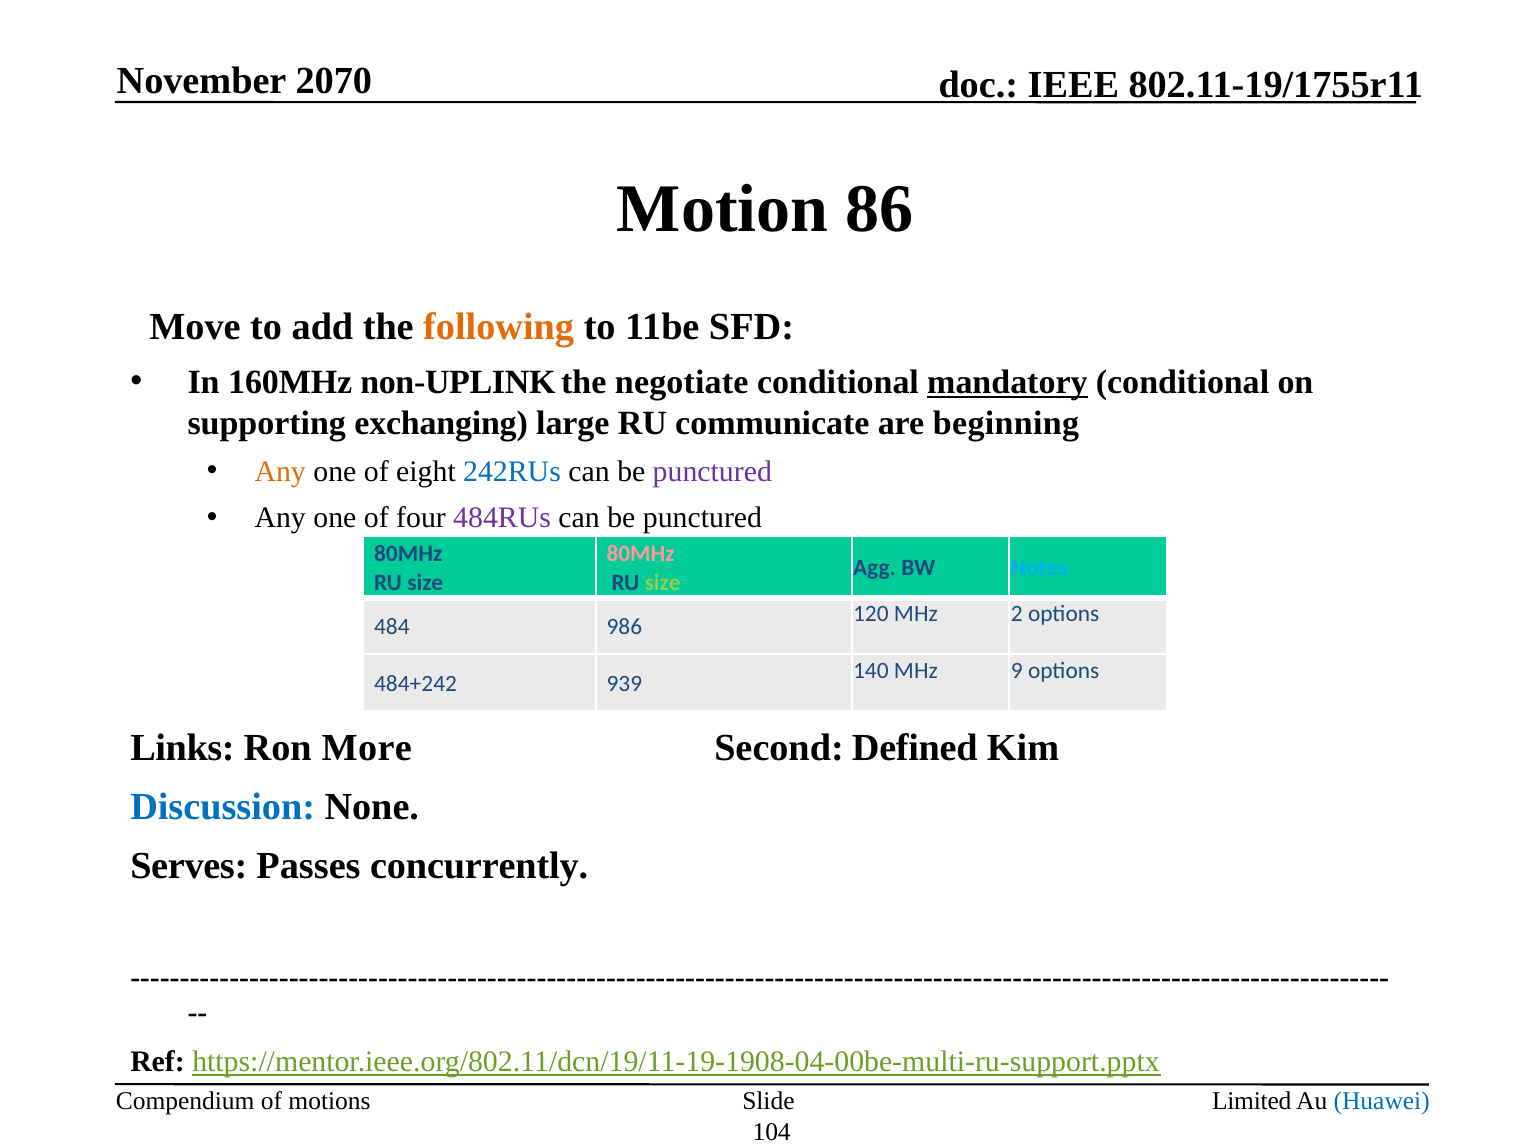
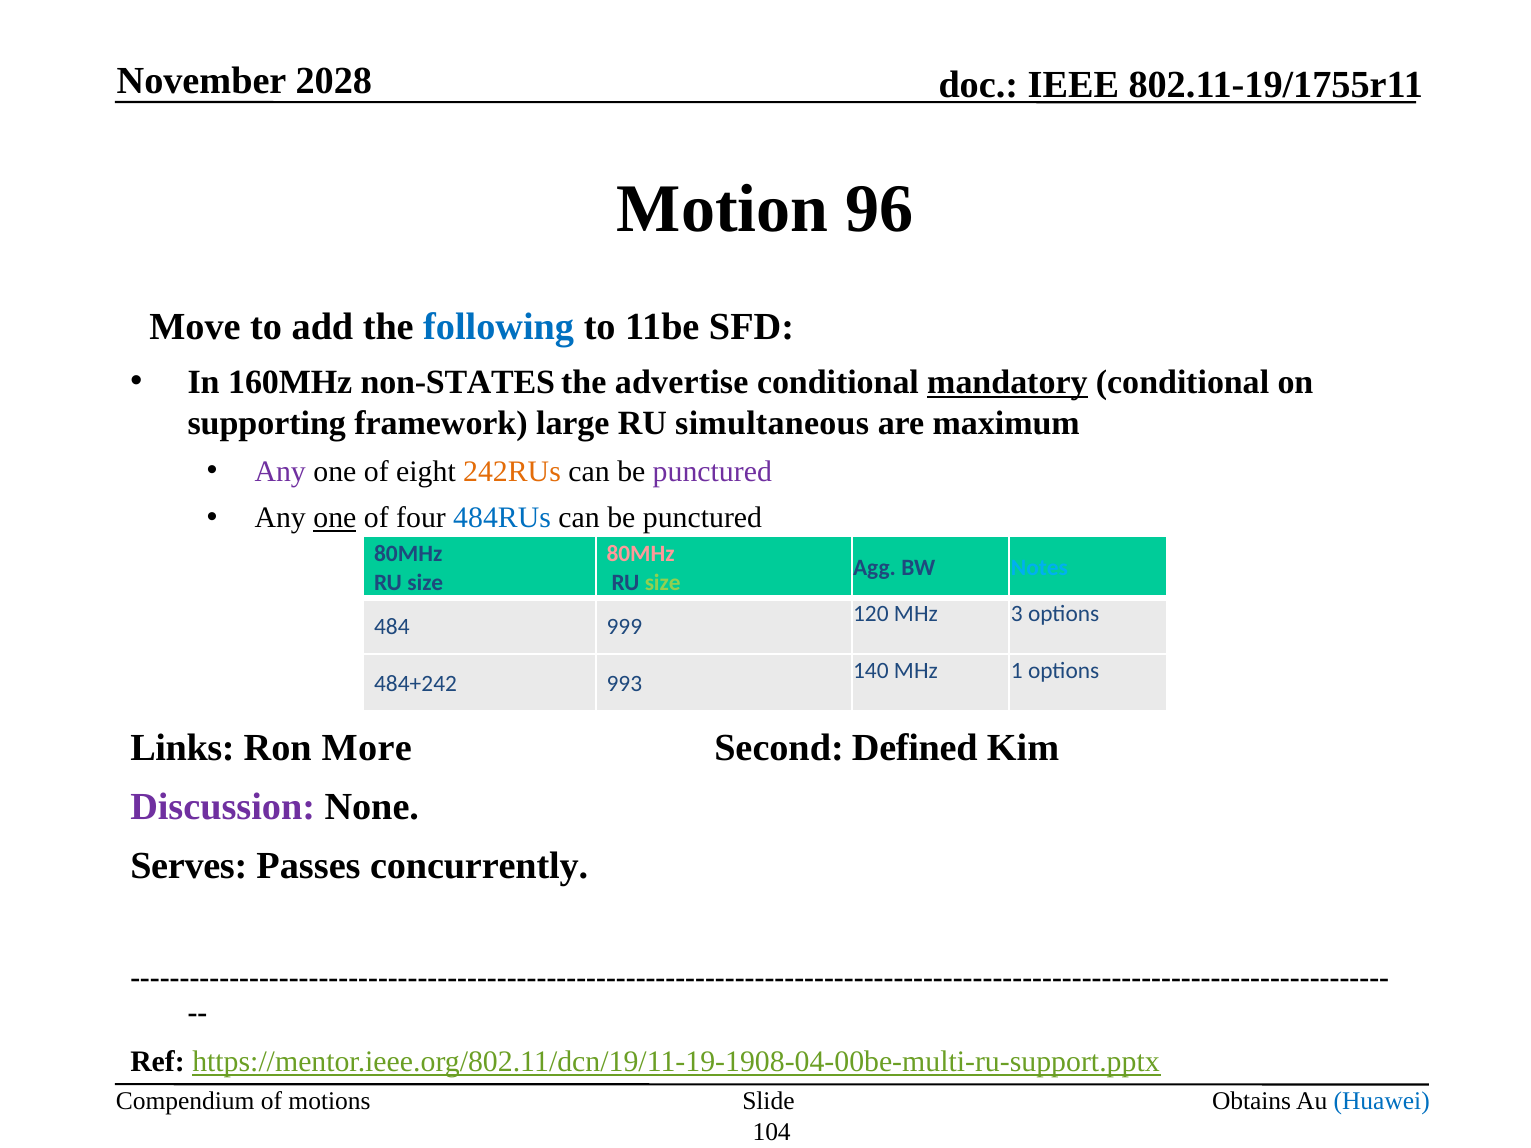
2070: 2070 -> 2028
86: 86 -> 96
following colour: orange -> blue
non-UPLINK: non-UPLINK -> non-STATES
negotiate: negotiate -> advertise
exchanging: exchanging -> framework
communicate: communicate -> simultaneous
beginning: beginning -> maximum
Any at (280, 472) colour: orange -> purple
242RUs colour: blue -> orange
one at (335, 518) underline: none -> present
484RUs colour: purple -> blue
2: 2 -> 3
986: 986 -> 999
9: 9 -> 1
939: 939 -> 993
Discussion colour: blue -> purple
Limited: Limited -> Obtains
